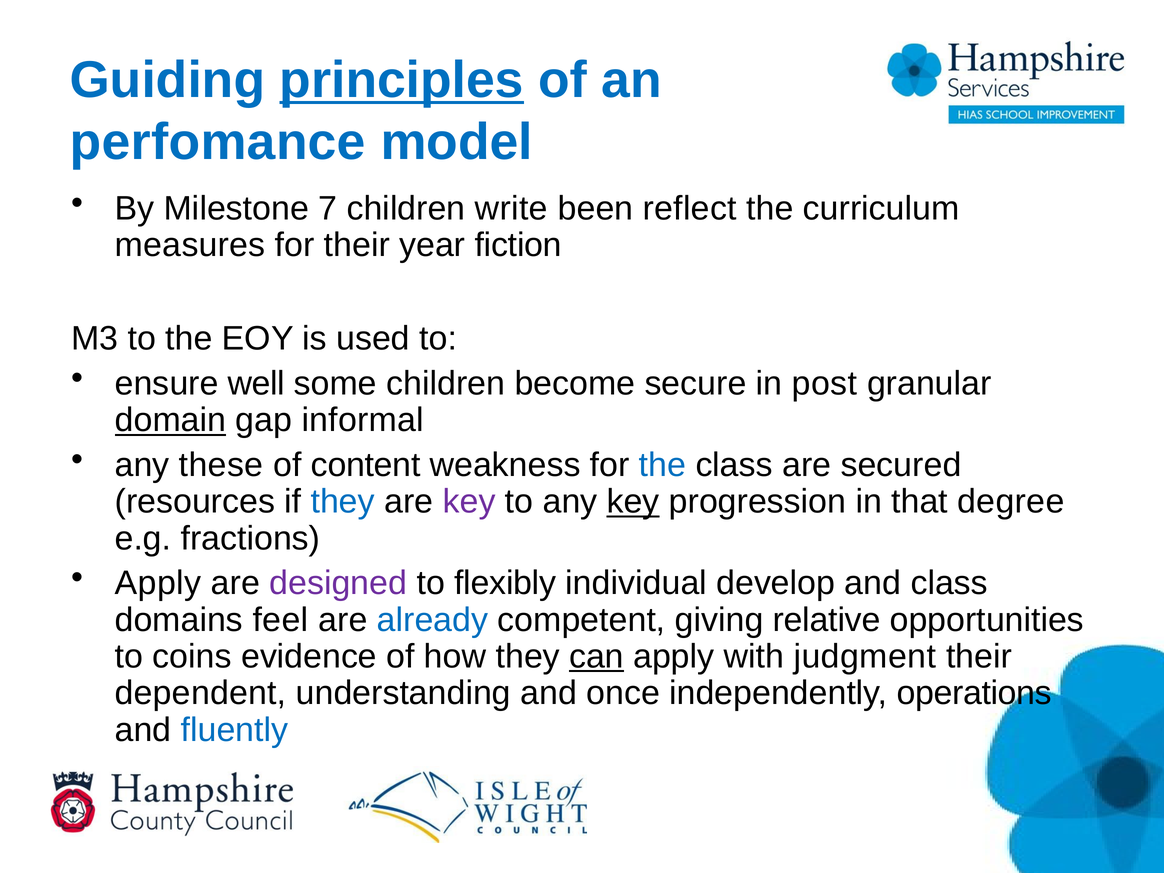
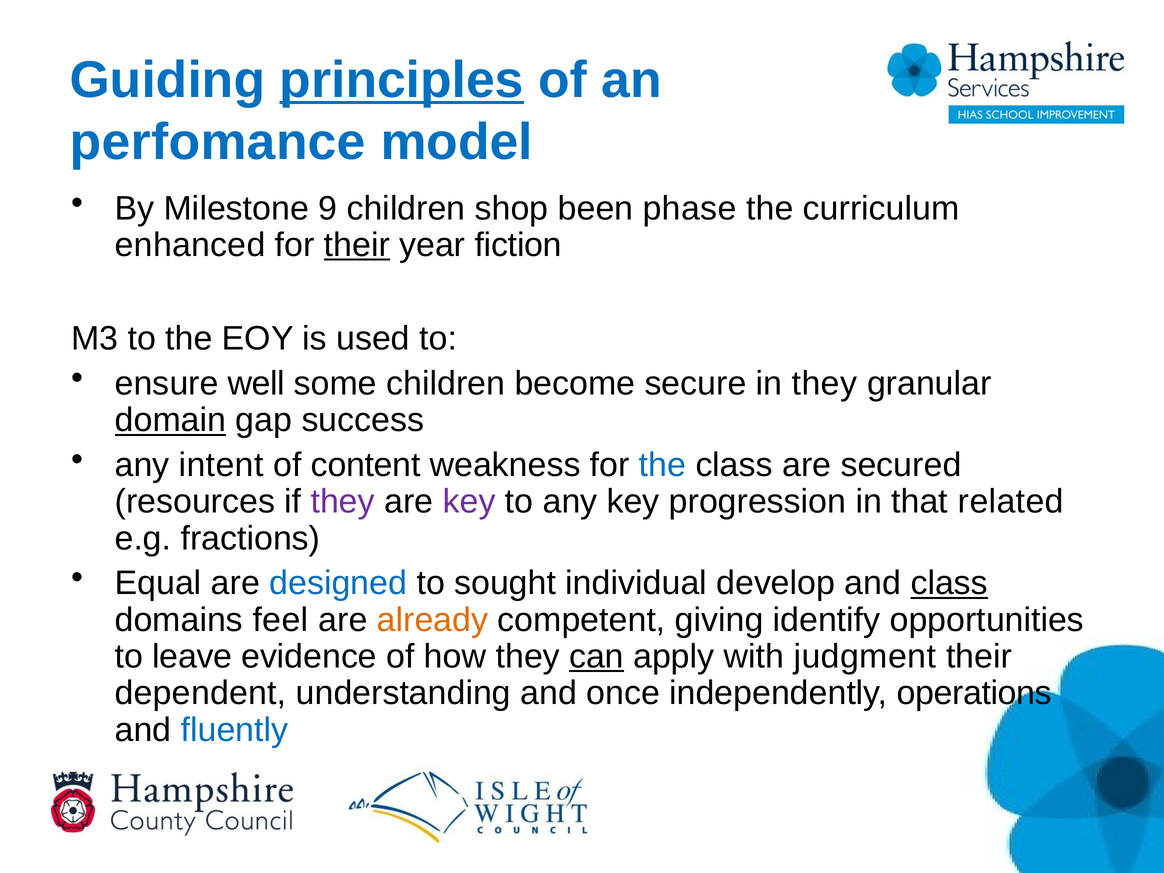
7: 7 -> 9
write: write -> shop
reflect: reflect -> phase
measures: measures -> enhanced
their at (357, 245) underline: none -> present
in post: post -> they
informal: informal -> success
these: these -> intent
they at (343, 502) colour: blue -> purple
key at (633, 502) underline: present -> none
degree: degree -> related
Apply at (158, 583): Apply -> Equal
designed colour: purple -> blue
flexibly: flexibly -> sought
class at (949, 583) underline: none -> present
already colour: blue -> orange
relative: relative -> identify
coins: coins -> leave
